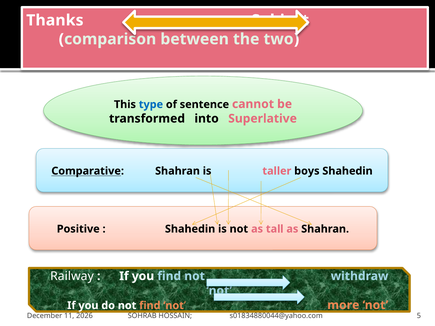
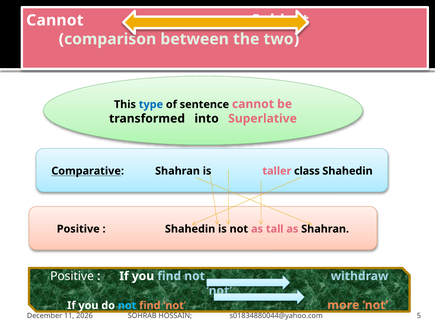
Thanks at (55, 20): Thanks -> Cannot
boys: boys -> class
Railway at (72, 276): Railway -> Positive
not at (127, 306) colour: white -> light blue
